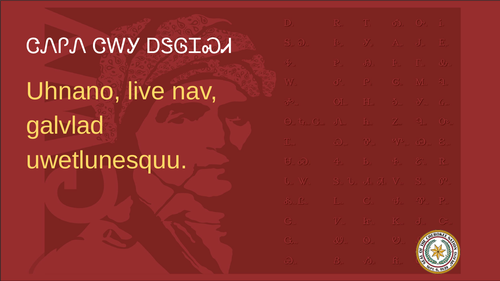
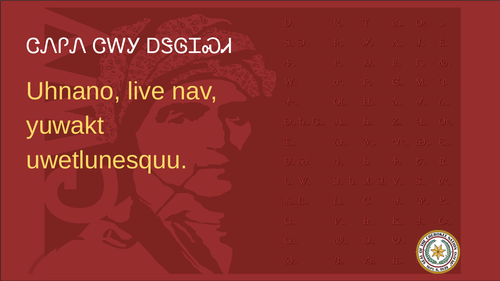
galvlad: galvlad -> yuwakt
